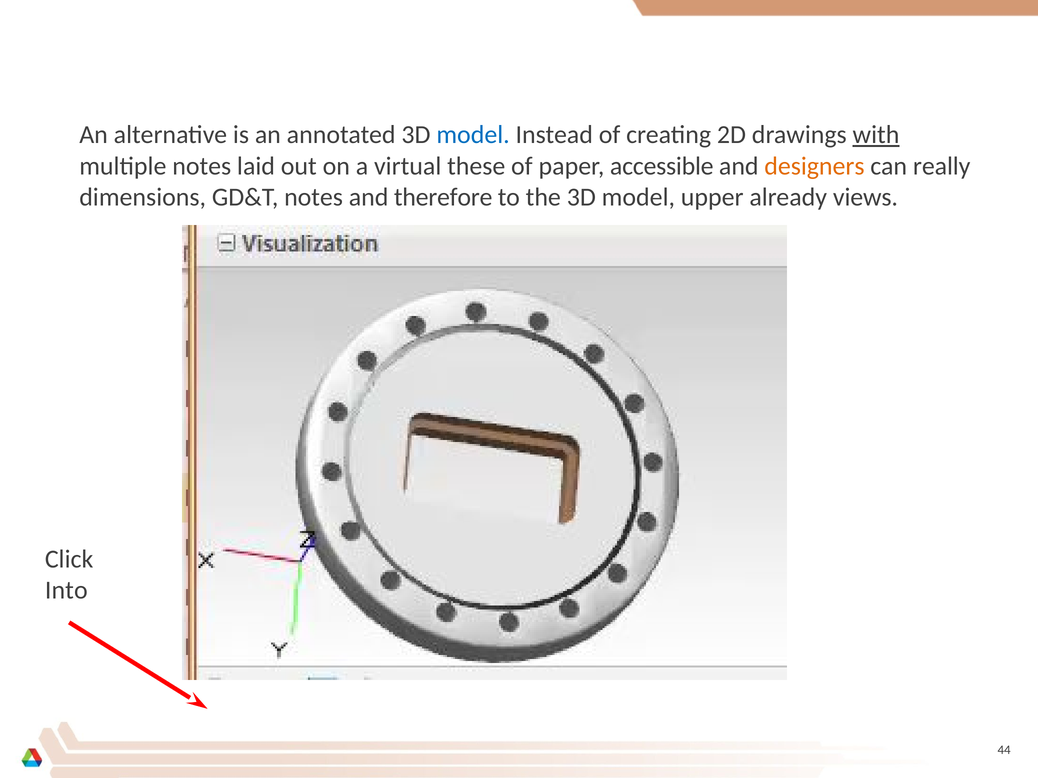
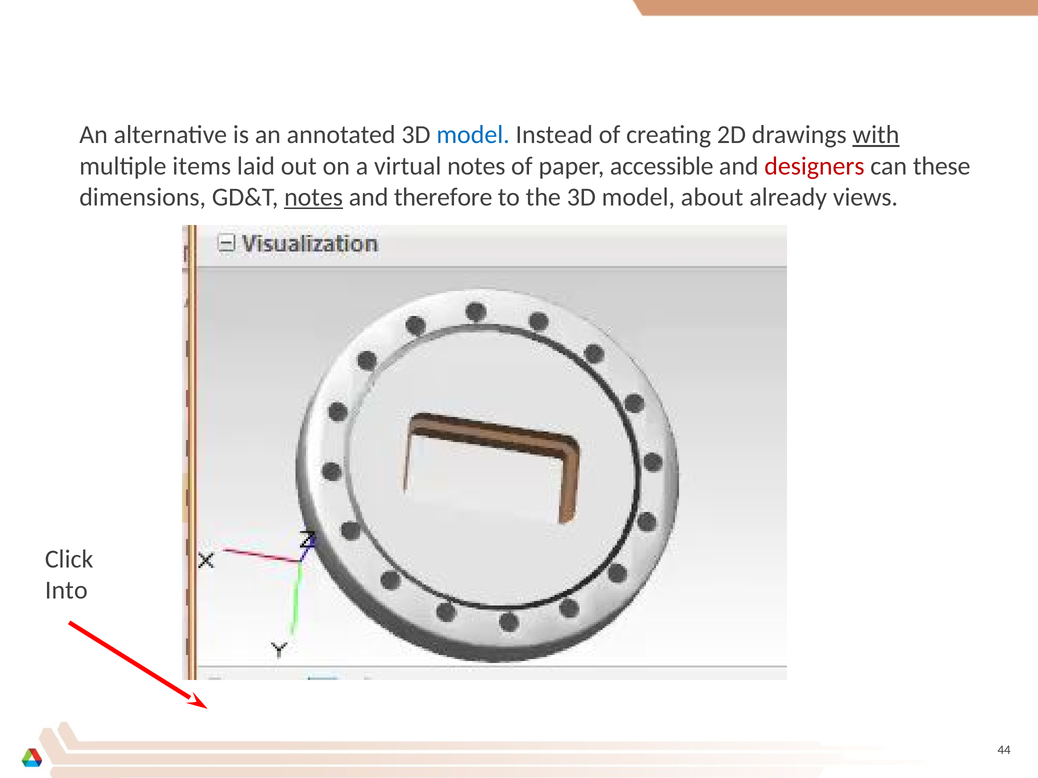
multiple notes: notes -> items
virtual these: these -> notes
designers colour: orange -> red
really: really -> these
notes at (314, 197) underline: none -> present
upper: upper -> about
